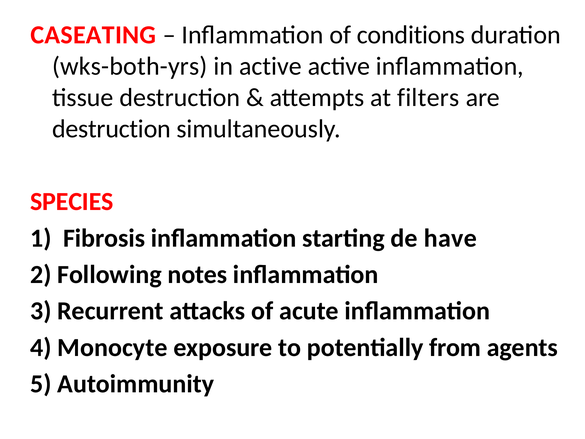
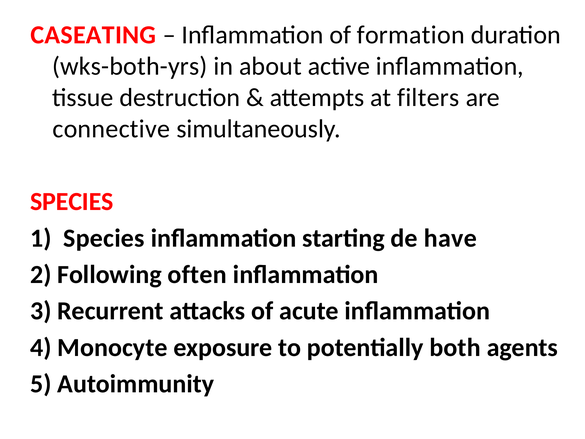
conditions: conditions -> formation
in active: active -> about
destruction at (111, 129): destruction -> connective
Fibrosis at (104, 238): Fibrosis -> Species
notes: notes -> often
from: from -> both
